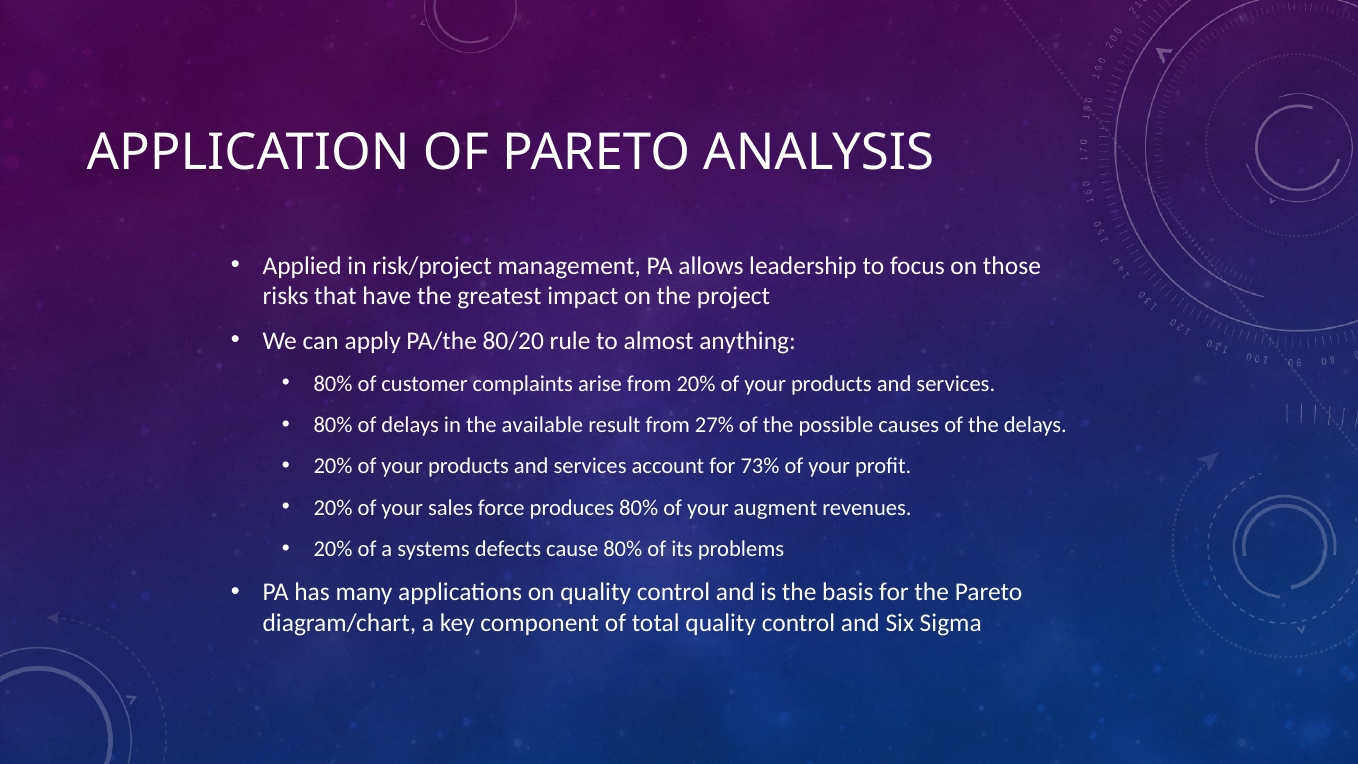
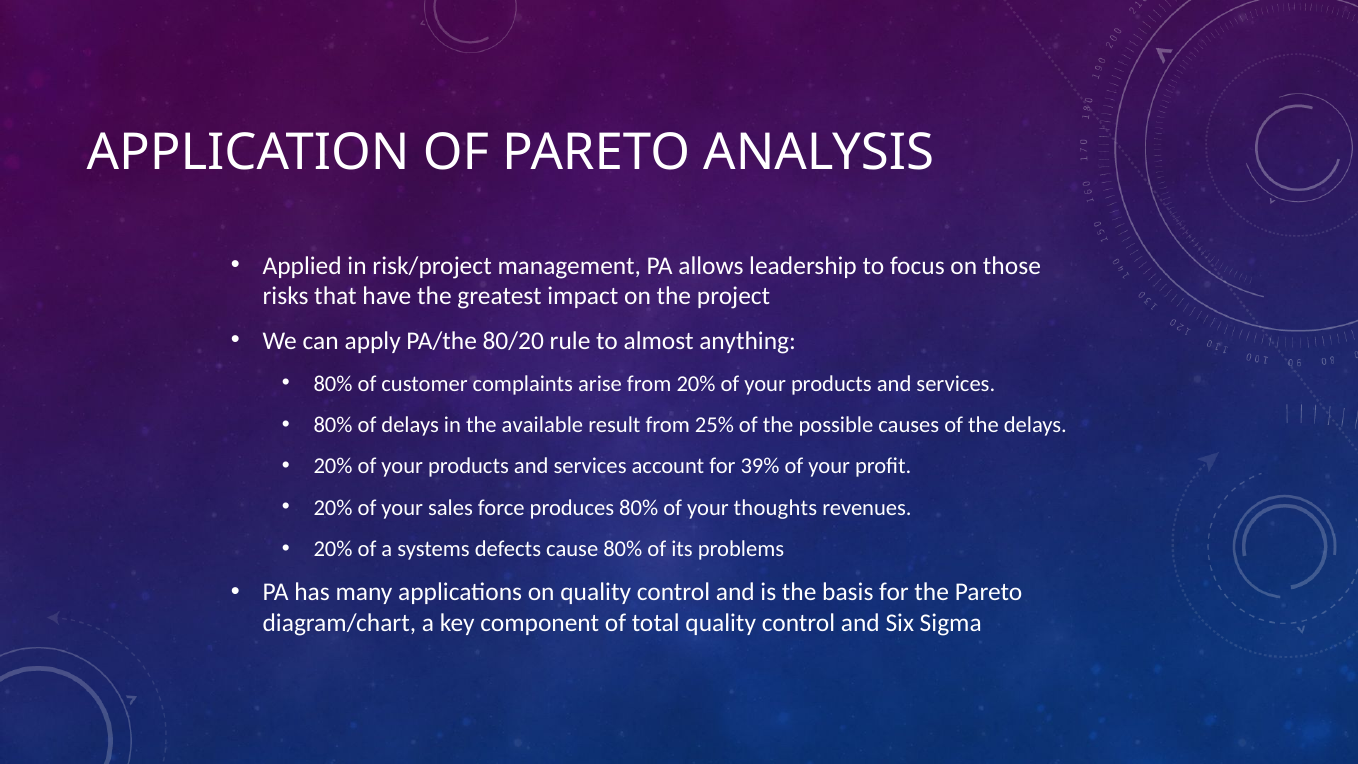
27%: 27% -> 25%
73%: 73% -> 39%
augment: augment -> thoughts
